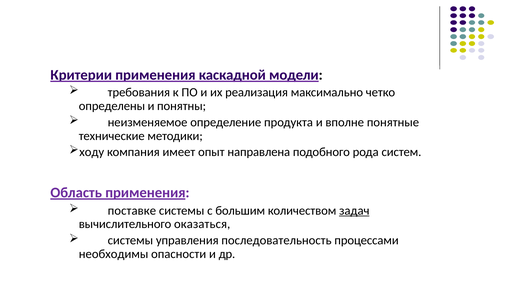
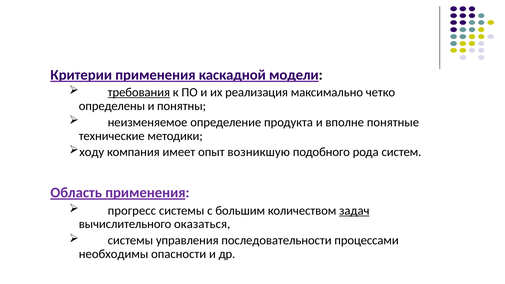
требования underline: none -> present
направлена: направлена -> возникшую
поставке: поставке -> прогресс
последовательность: последовательность -> последовательности
